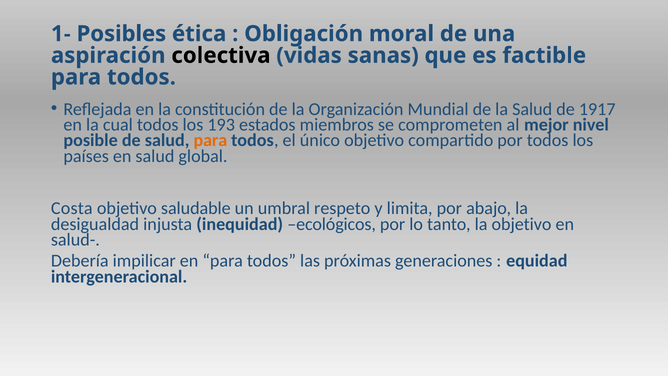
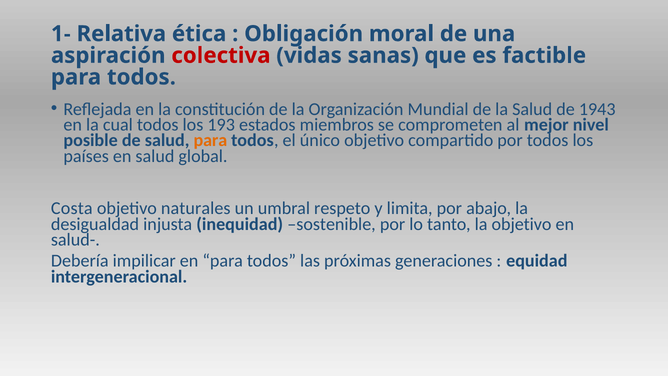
Posibles: Posibles -> Relativa
colectiva colour: black -> red
1917: 1917 -> 1943
saludable: saludable -> naturales
ecológicos: ecológicos -> sostenible
